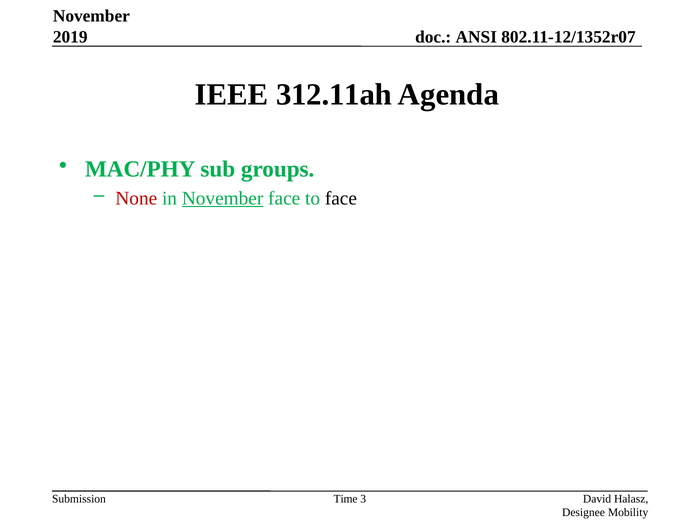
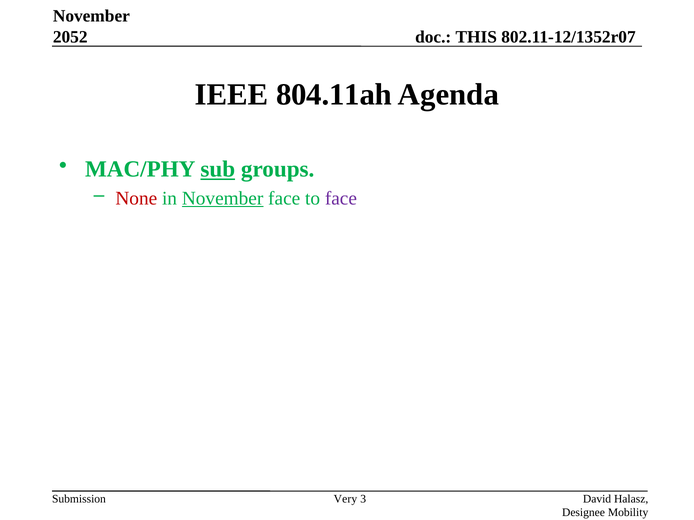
2019: 2019 -> 2052
ANSI: ANSI -> THIS
312.11ah: 312.11ah -> 804.11ah
sub underline: none -> present
face at (341, 198) colour: black -> purple
Time: Time -> Very
